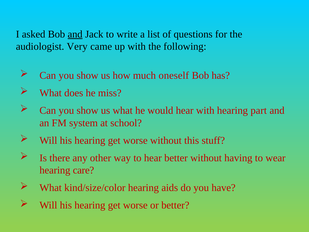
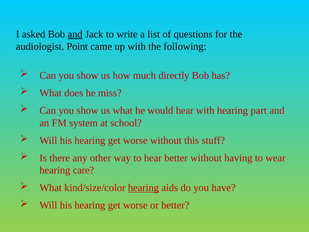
Very: Very -> Point
oneself: oneself -> directly
hearing at (143, 188) underline: none -> present
